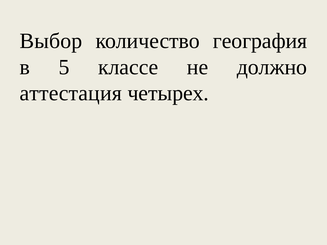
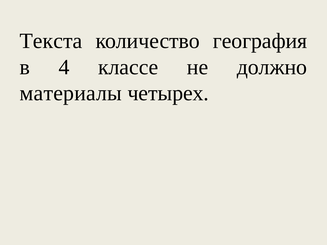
Выбор: Выбор -> Текста
5: 5 -> 4
аттестация: аттестация -> материалы
